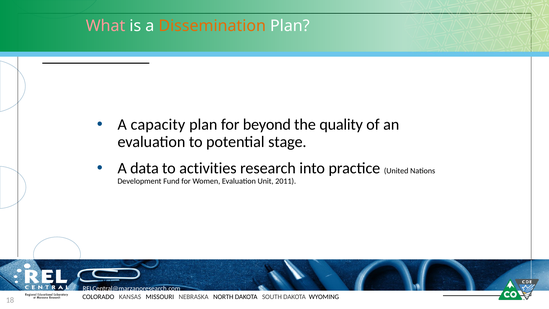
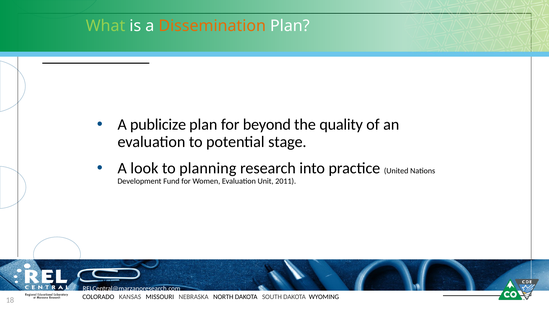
What colour: pink -> light green
capacity: capacity -> publicize
data: data -> look
activities: activities -> planning
